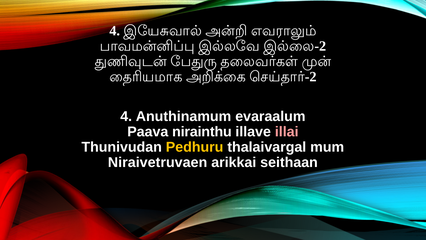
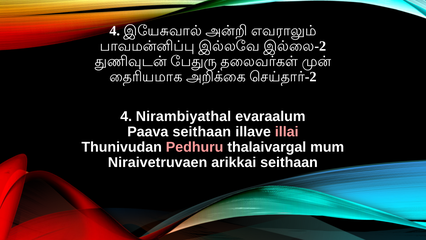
Anuthinamum: Anuthinamum -> Nirambiyathal
Paava nirainthu: nirainthu -> seithaan
Pedhuru colour: yellow -> pink
